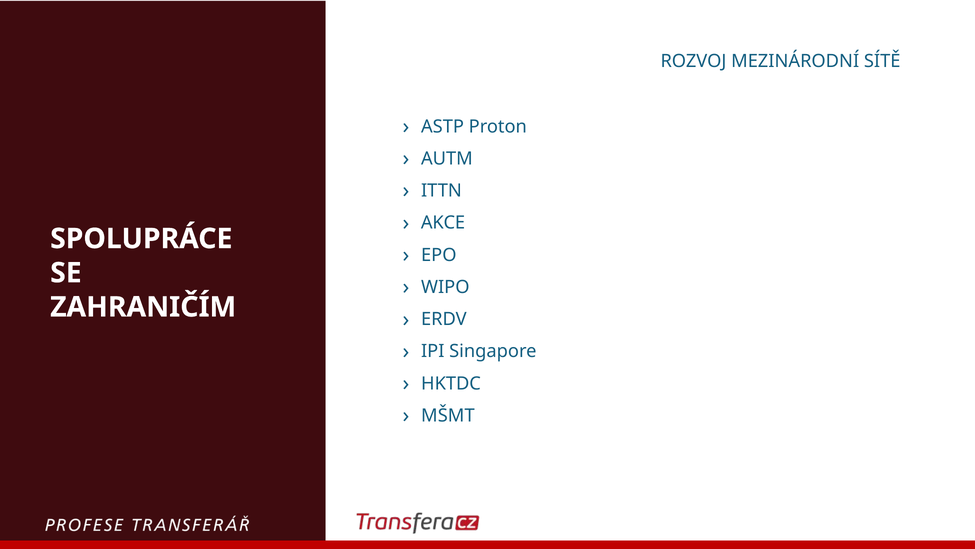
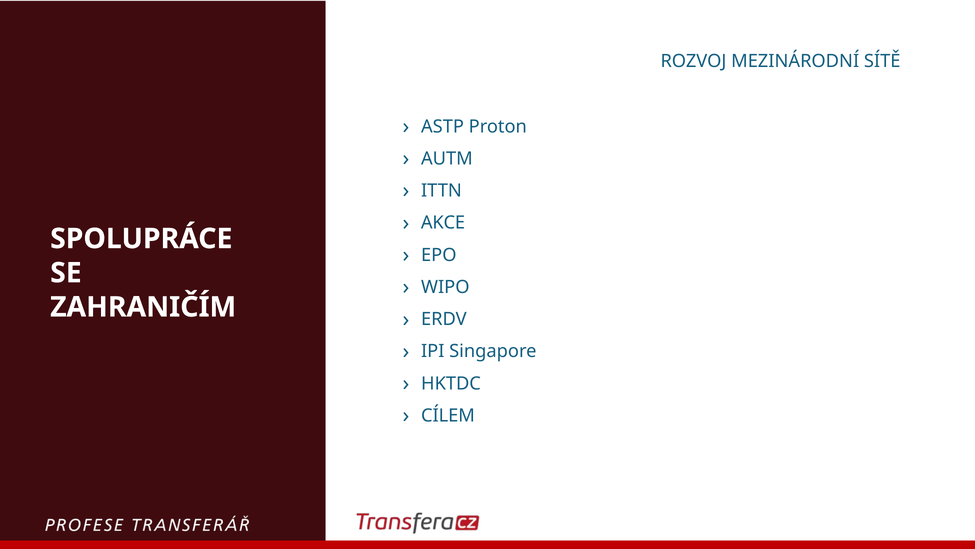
MŠMT: MŠMT -> CÍLEM
